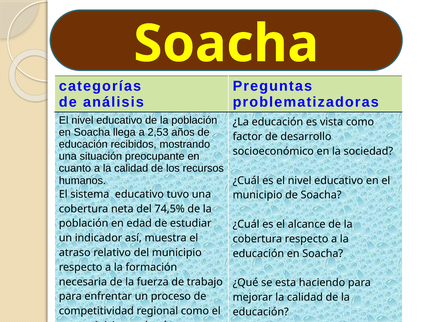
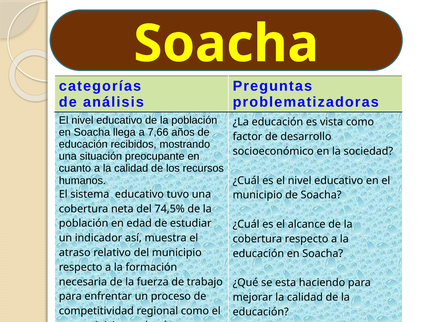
2,53: 2,53 -> 7,66
